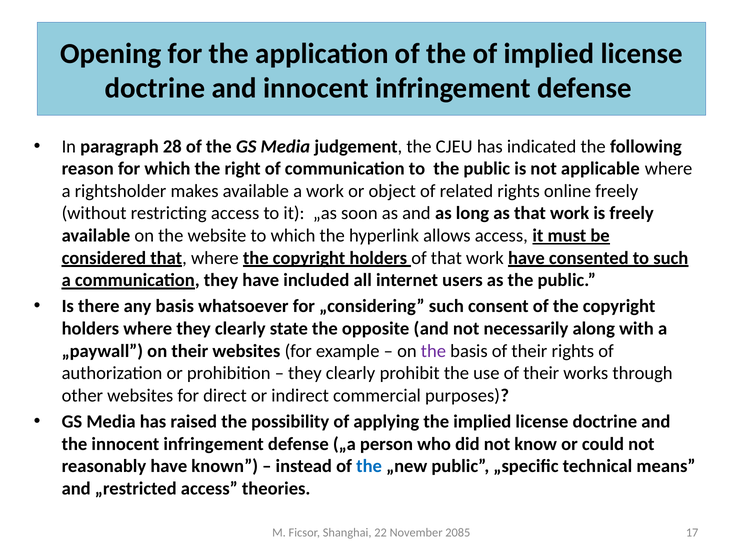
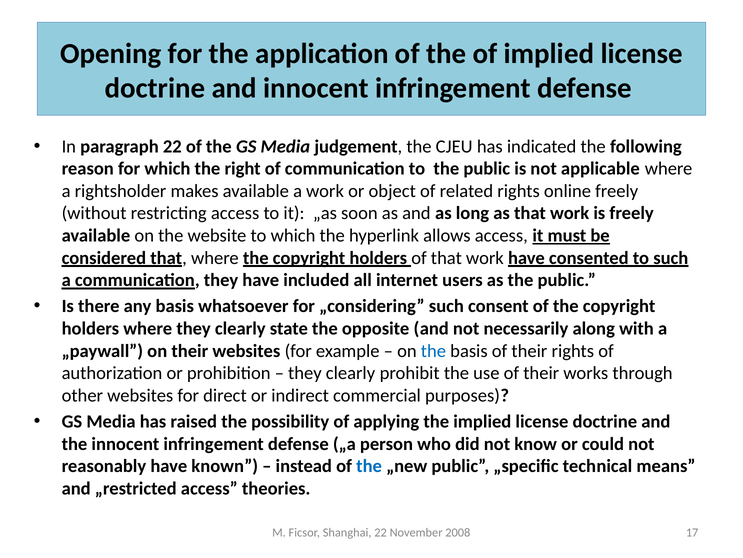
paragraph 28: 28 -> 22
the at (433, 351) colour: purple -> blue
2085: 2085 -> 2008
